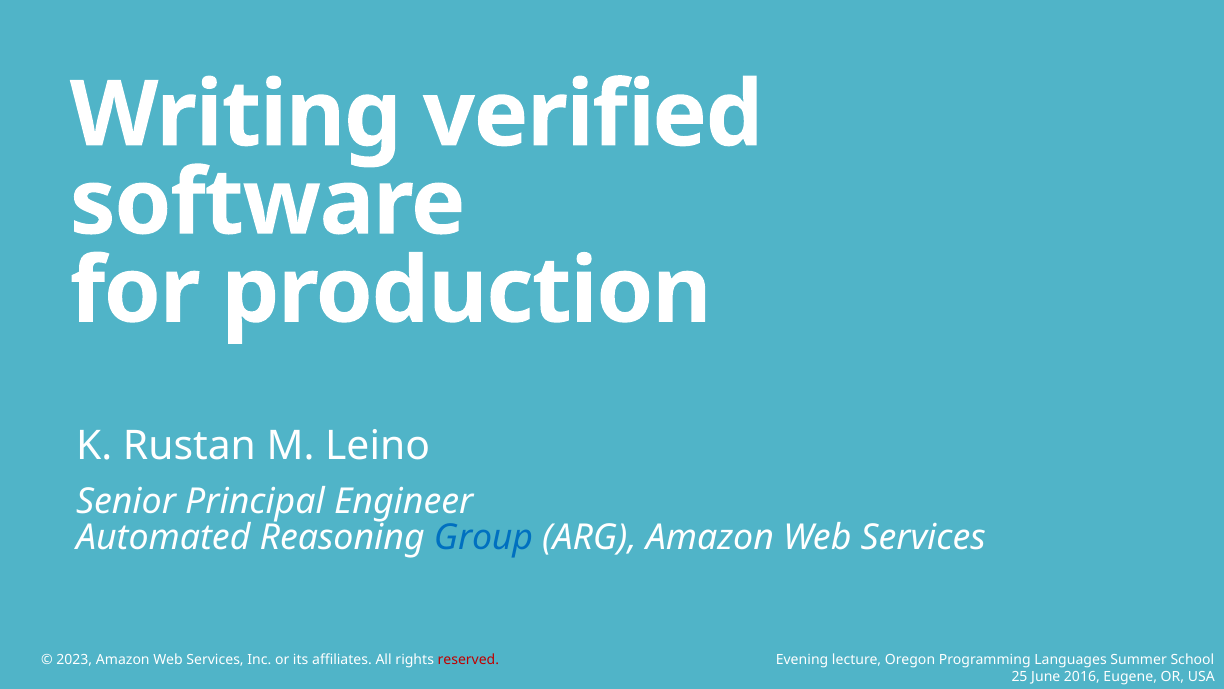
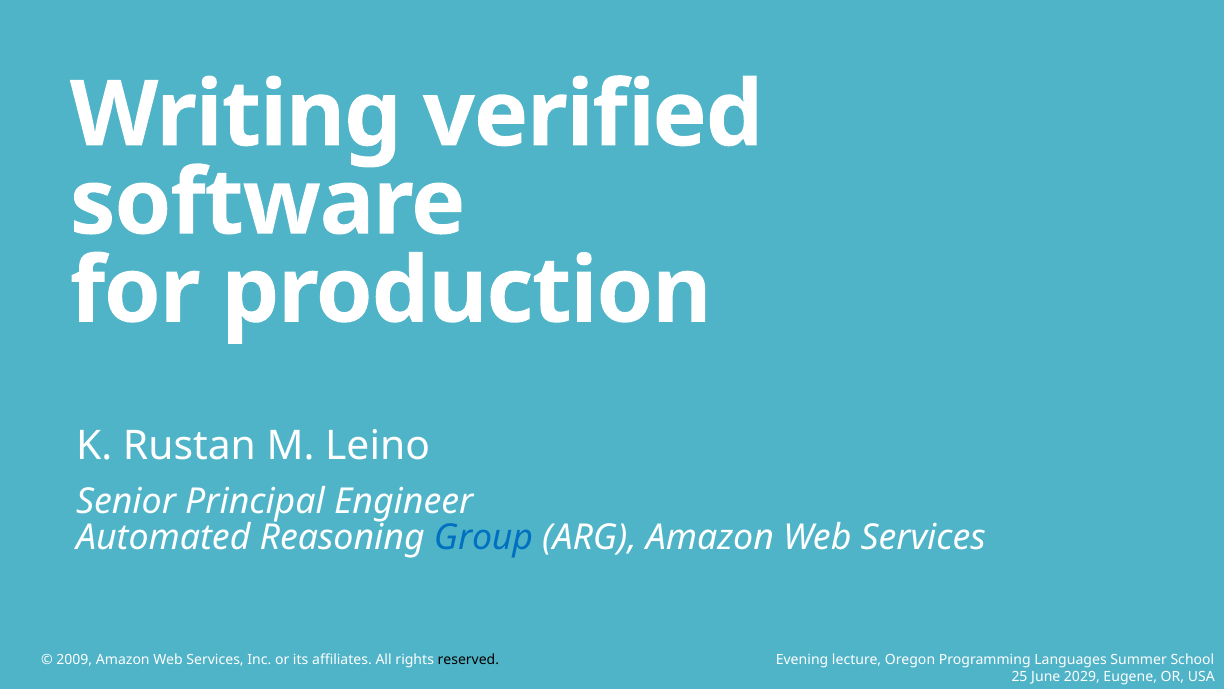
2023: 2023 -> 2009
reserved colour: red -> black
2016: 2016 -> 2029
